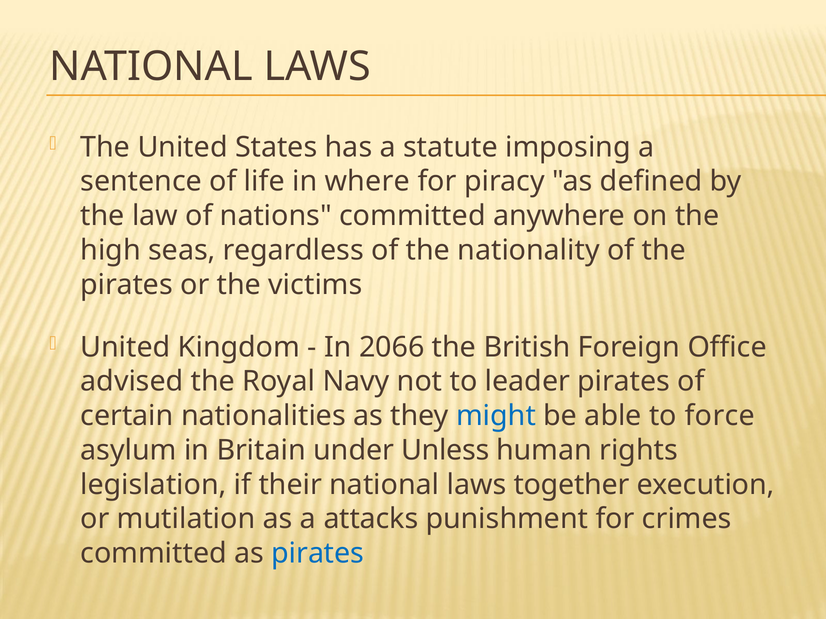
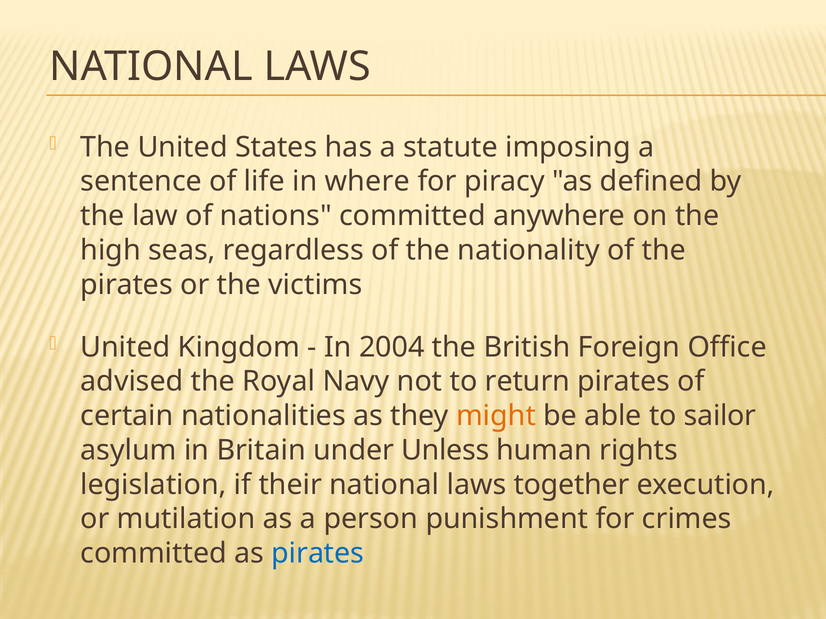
2066: 2066 -> 2004
leader: leader -> return
might colour: blue -> orange
force: force -> sailor
attacks: attacks -> person
